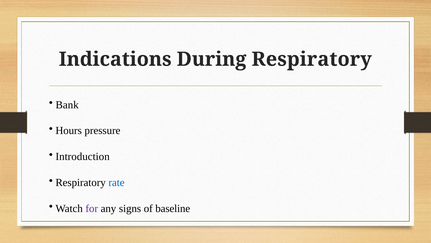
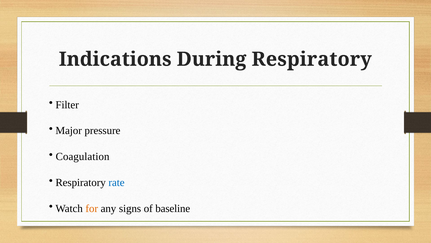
Bank: Bank -> Filter
Hours: Hours -> Major
Introduction: Introduction -> Coagulation
for colour: purple -> orange
